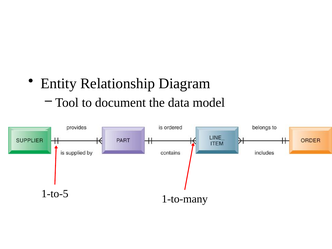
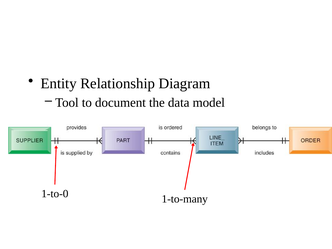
1-to-5: 1-to-5 -> 1-to-0
